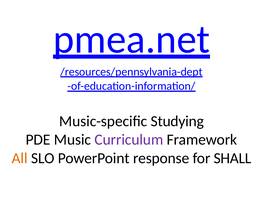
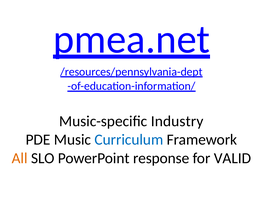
Studying: Studying -> Industry
Curriculum colour: purple -> blue
SHALL: SHALL -> VALID
